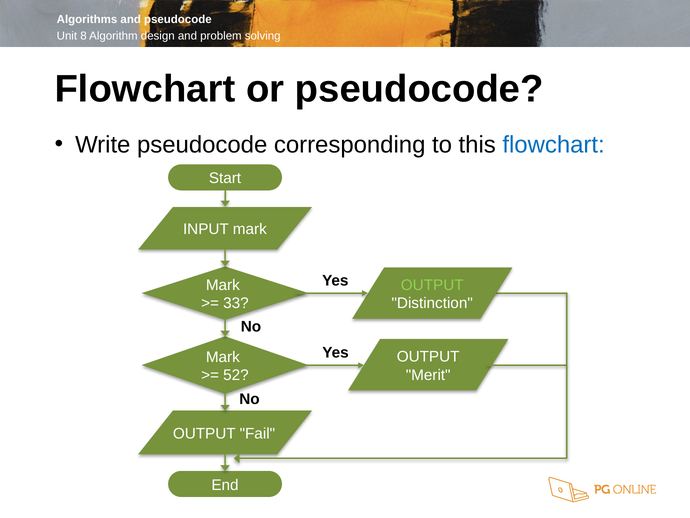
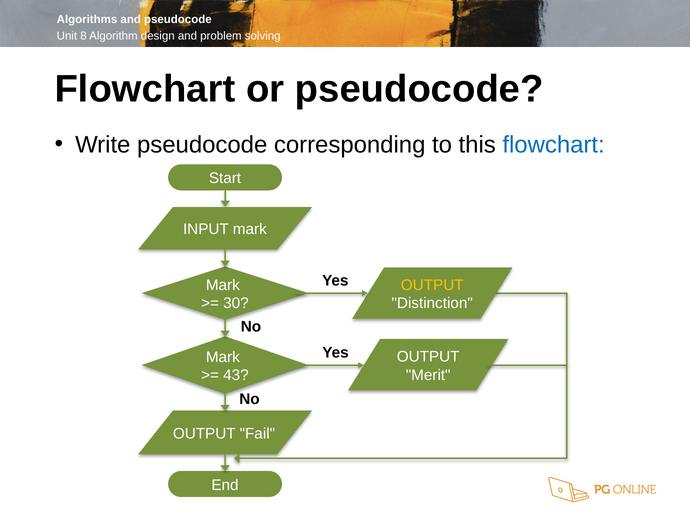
OUTPUT at (432, 285) colour: light green -> yellow
33: 33 -> 30
52: 52 -> 43
